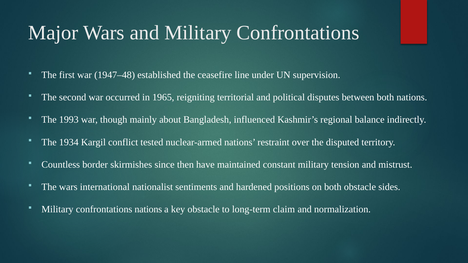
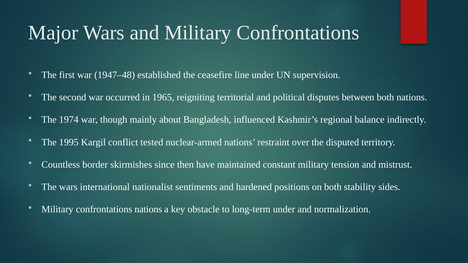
1993: 1993 -> 1974
1934: 1934 -> 1995
both obstacle: obstacle -> stability
long-term claim: claim -> under
